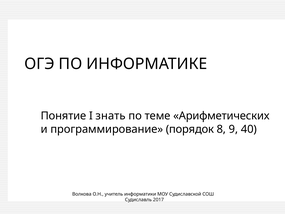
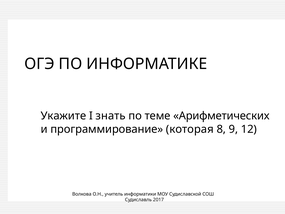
Понятие: Понятие -> Укажите
порядок: порядок -> которая
40: 40 -> 12
